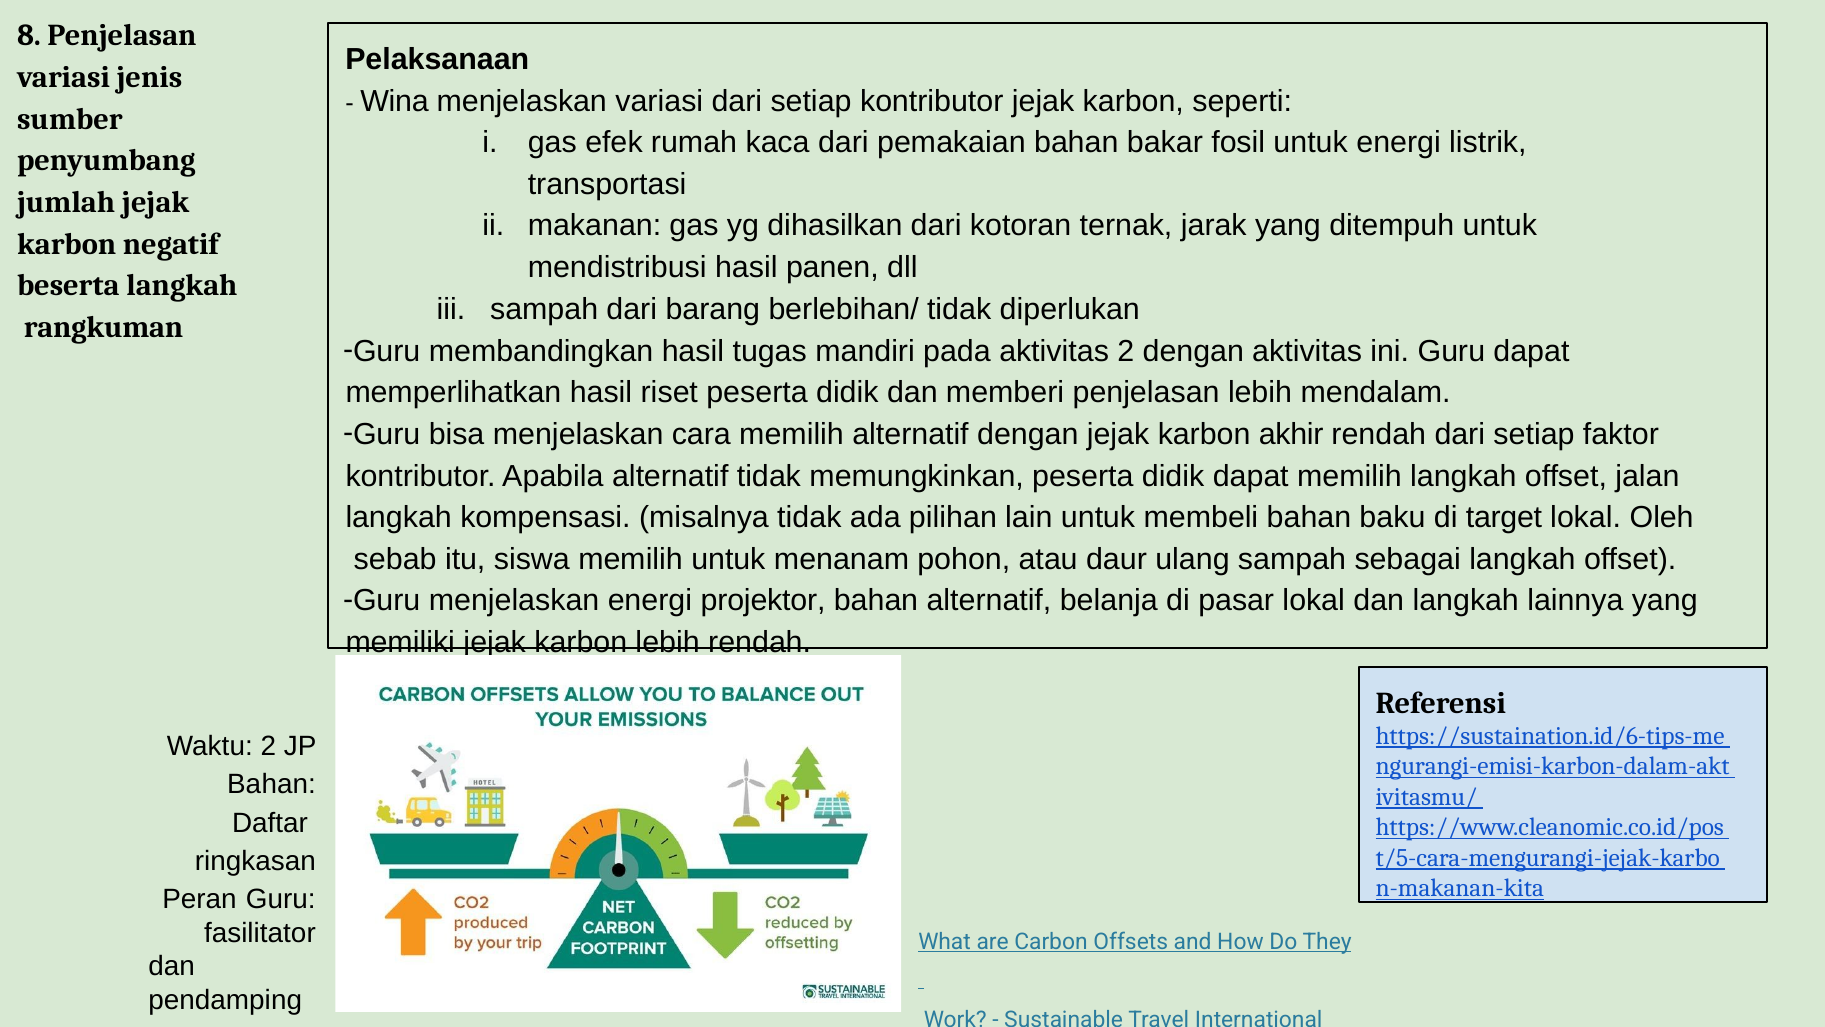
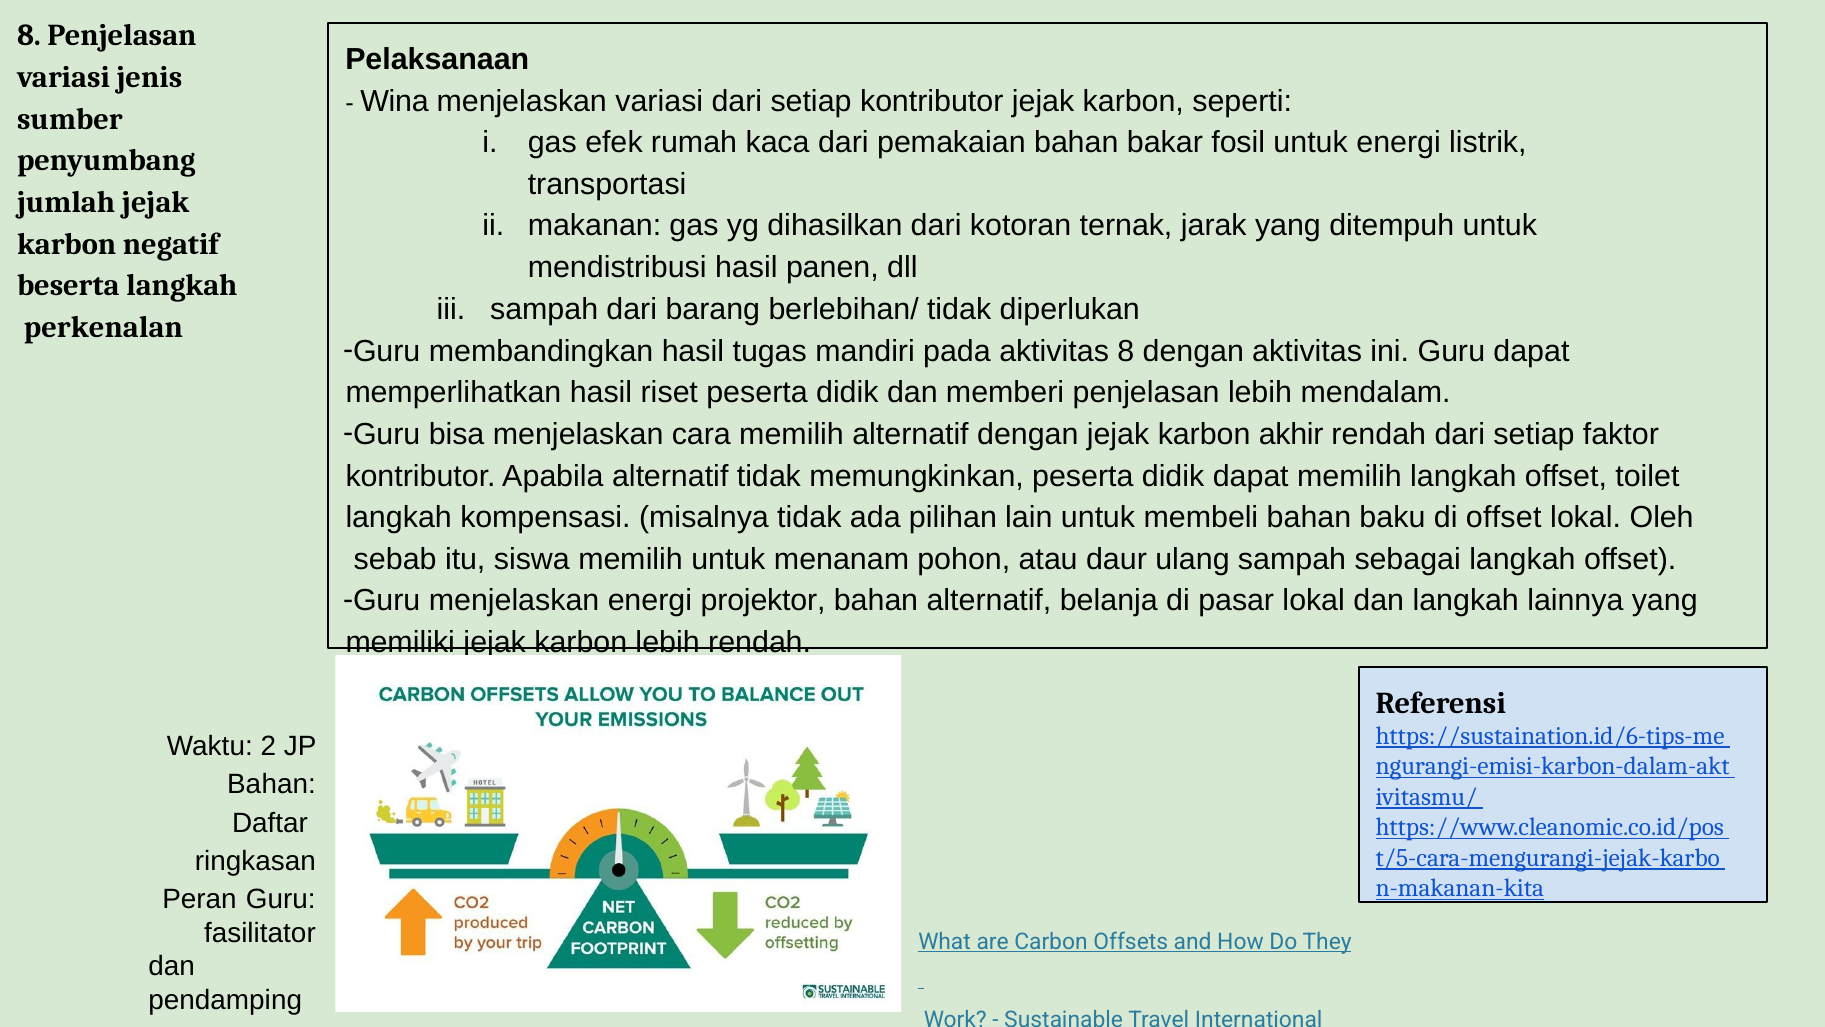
rangkuman: rangkuman -> perkenalan
aktivitas 2: 2 -> 8
jalan: jalan -> toilet
di target: target -> offset
